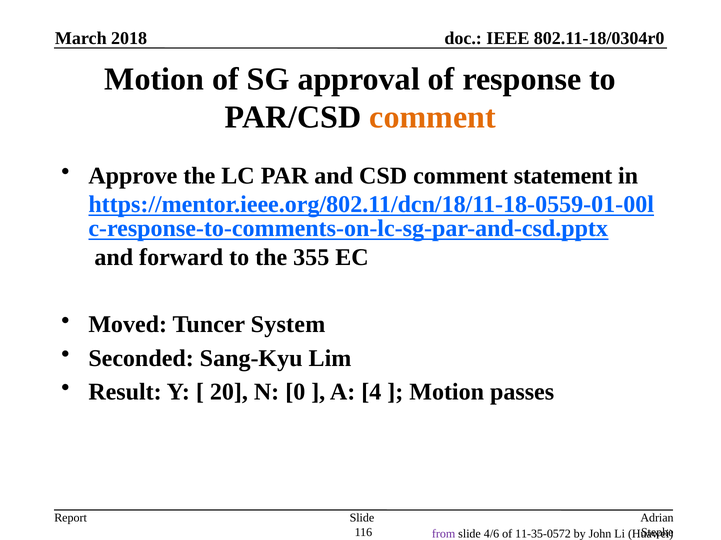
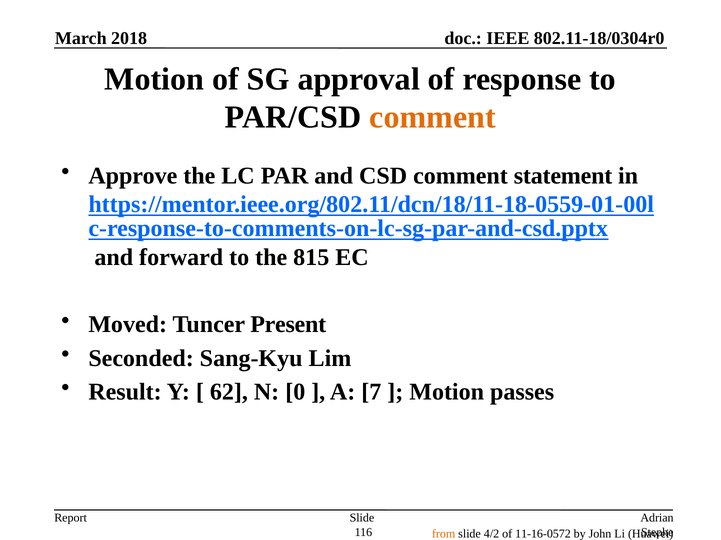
355: 355 -> 815
System: System -> Present
20: 20 -> 62
4: 4 -> 7
from colour: purple -> orange
4/6: 4/6 -> 4/2
11-35-0572: 11-35-0572 -> 11-16-0572
